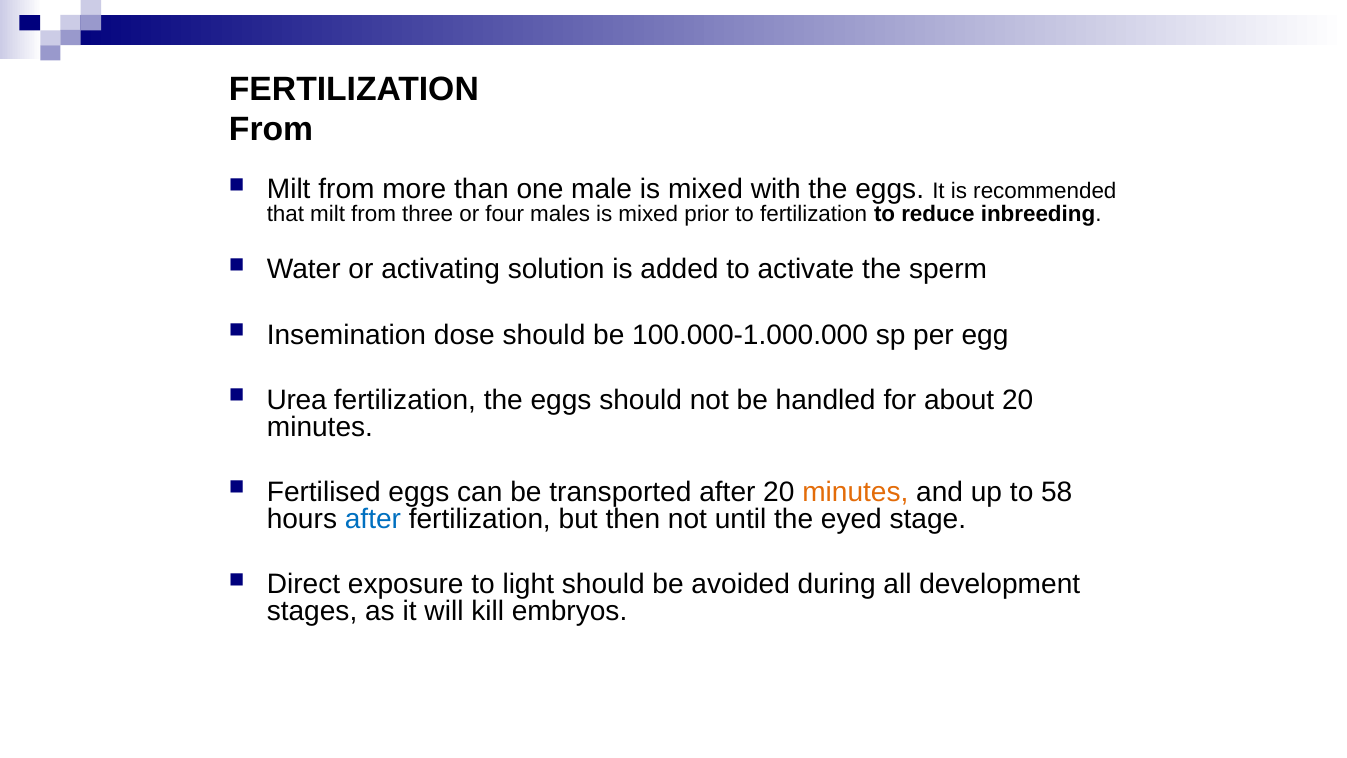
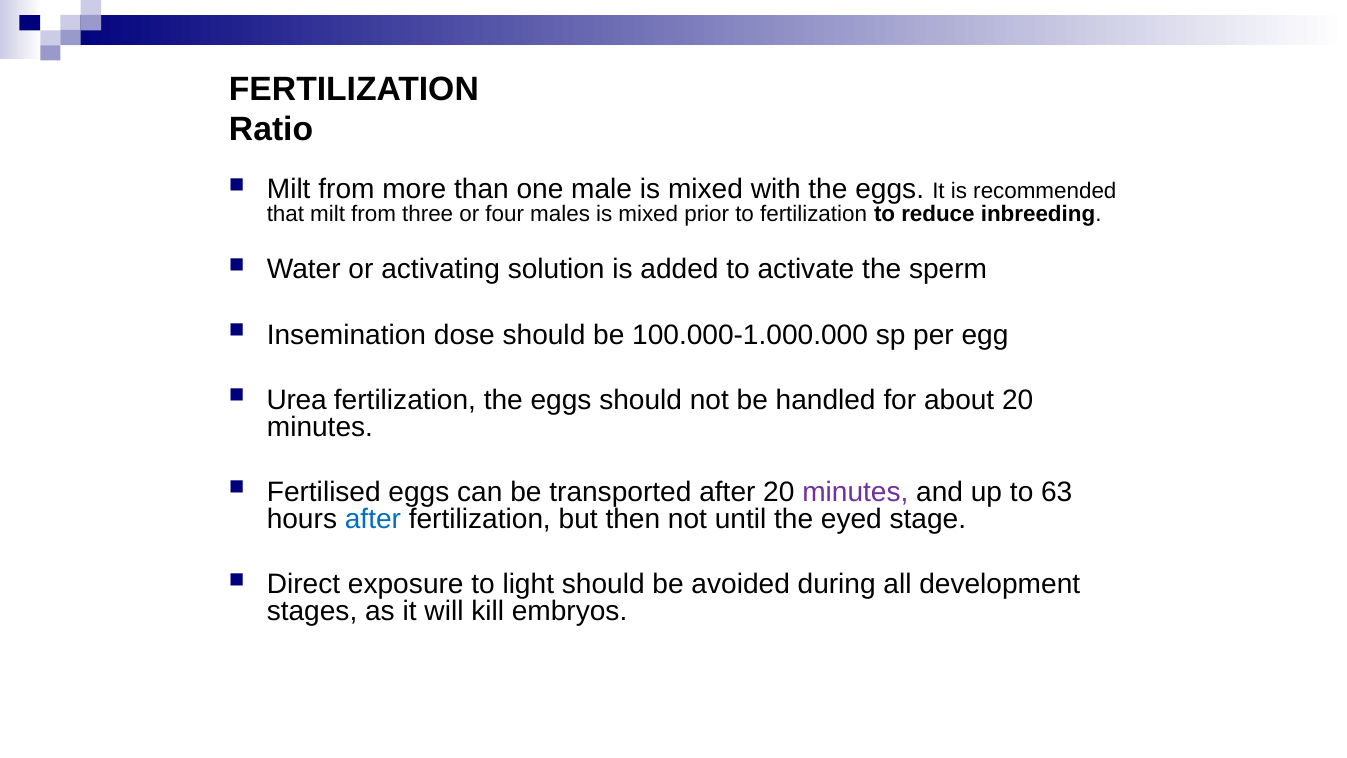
From at (271, 130): From -> Ratio
minutes at (855, 492) colour: orange -> purple
58: 58 -> 63
